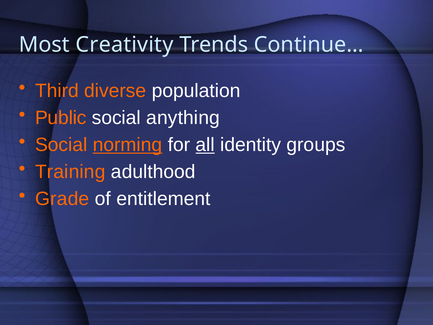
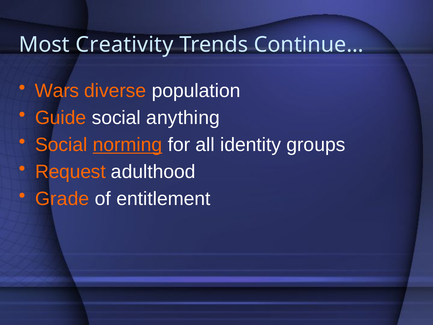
Third: Third -> Wars
Public: Public -> Guide
all underline: present -> none
Training: Training -> Request
